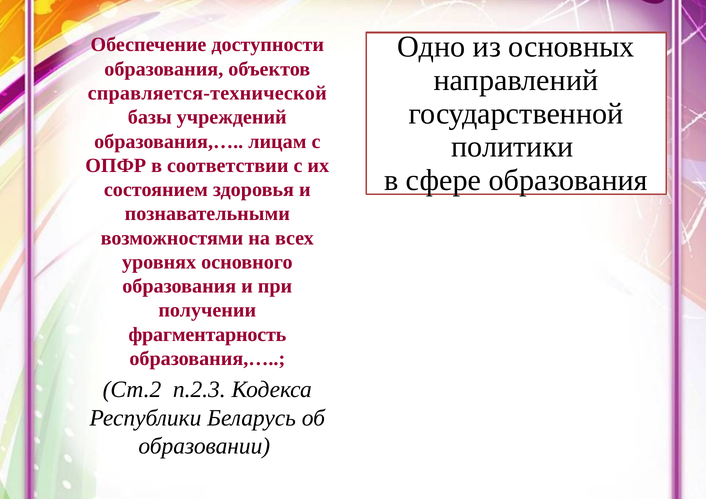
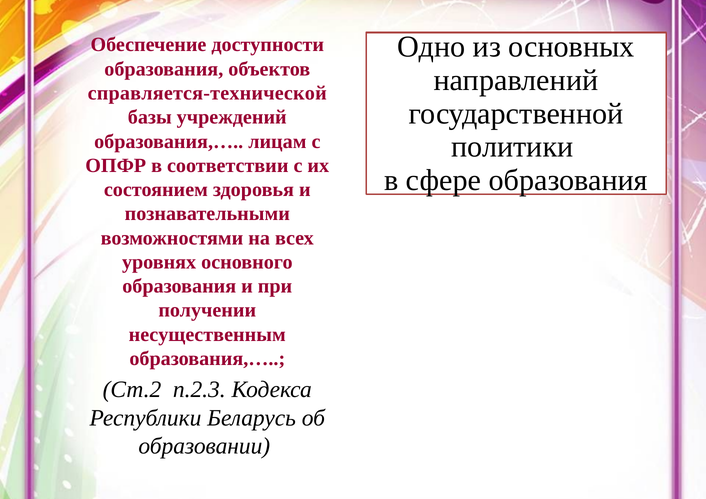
фрагментарность: фрагментарность -> несущественным
